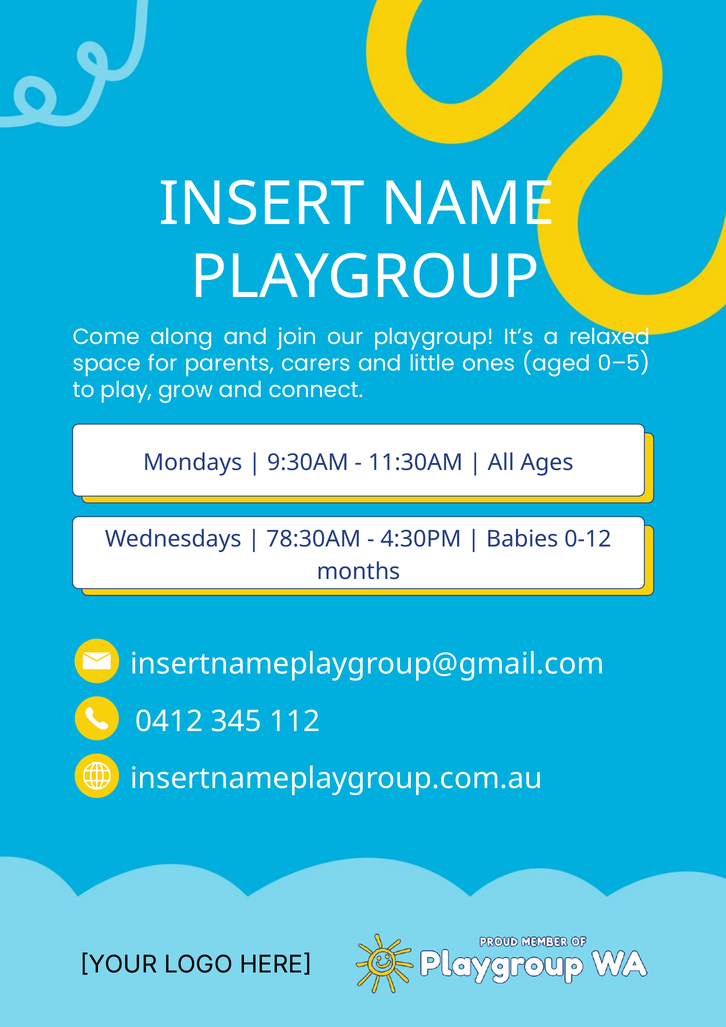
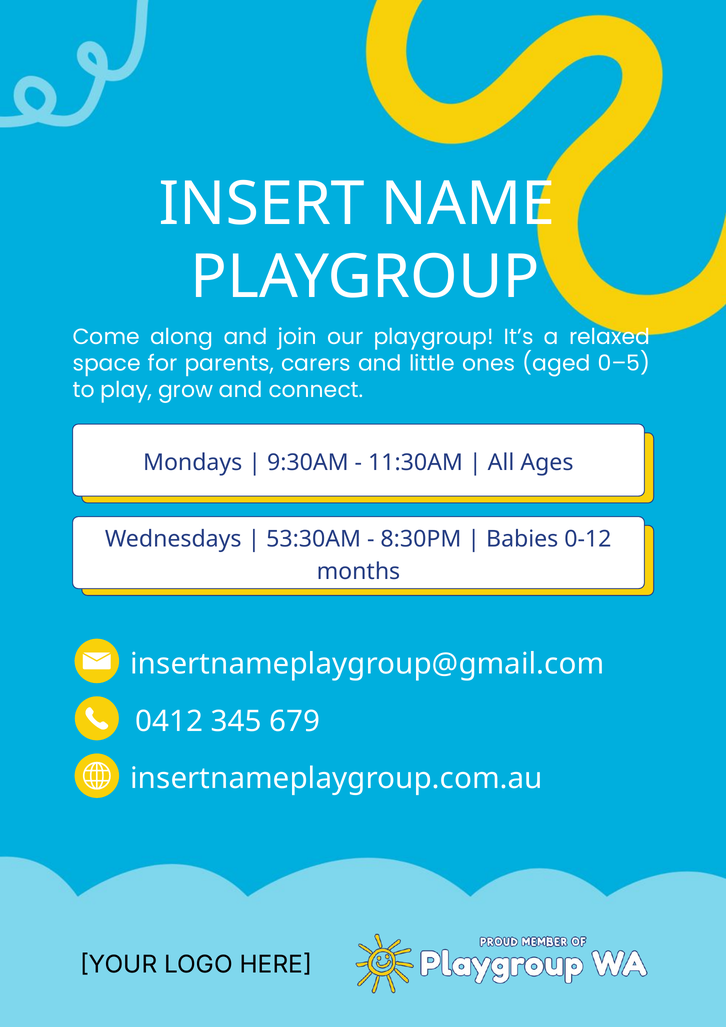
78:30AM: 78:30AM -> 53:30AM
4:30PM: 4:30PM -> 8:30PM
112: 112 -> 679
